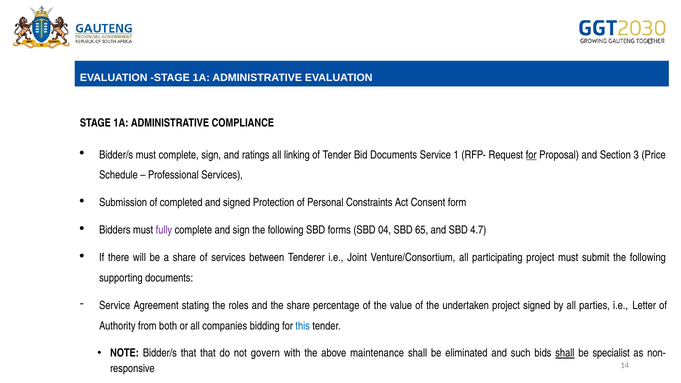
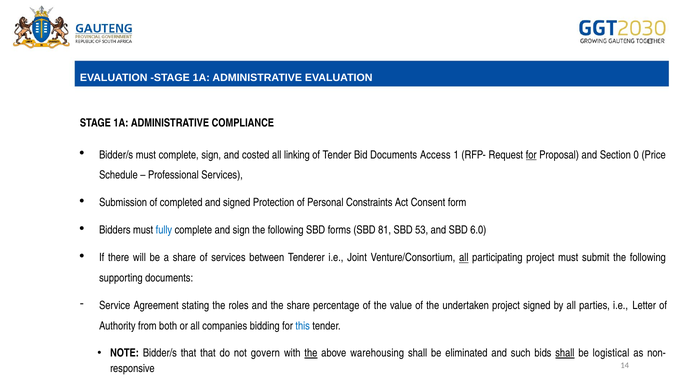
ratings: ratings -> costed
Documents Service: Service -> Access
3: 3 -> 0
fully colour: purple -> blue
04: 04 -> 81
65: 65 -> 53
4.7: 4.7 -> 6.0
all at (464, 258) underline: none -> present
the at (311, 353) underline: none -> present
maintenance: maintenance -> warehousing
specialist: specialist -> logistical
